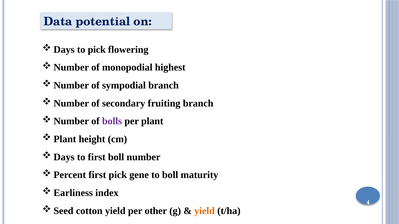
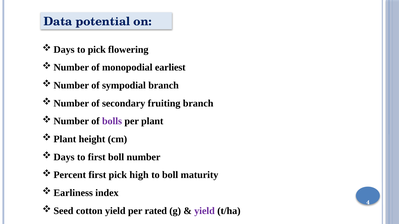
highest: highest -> earliest
gene: gene -> high
other: other -> rated
yield at (204, 211) colour: orange -> purple
